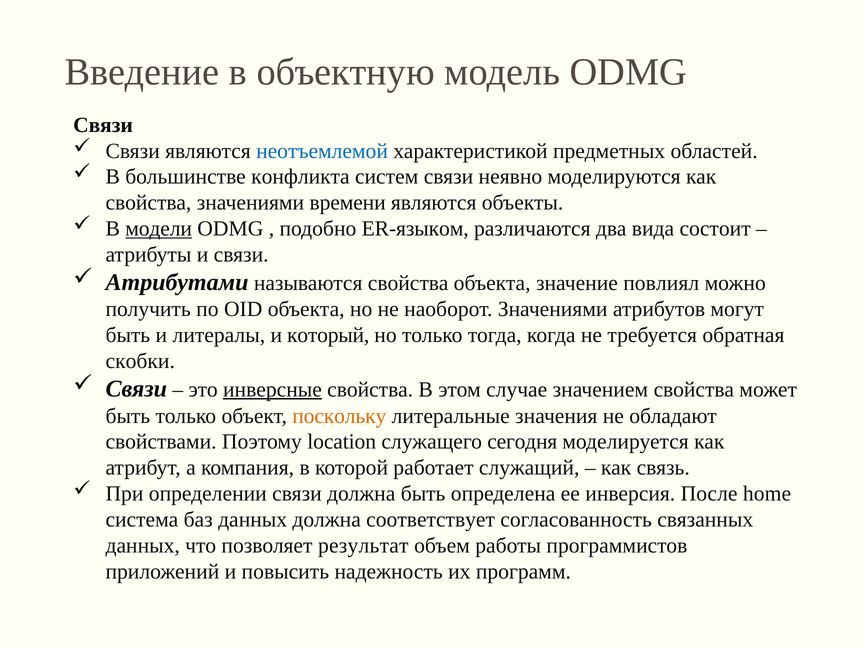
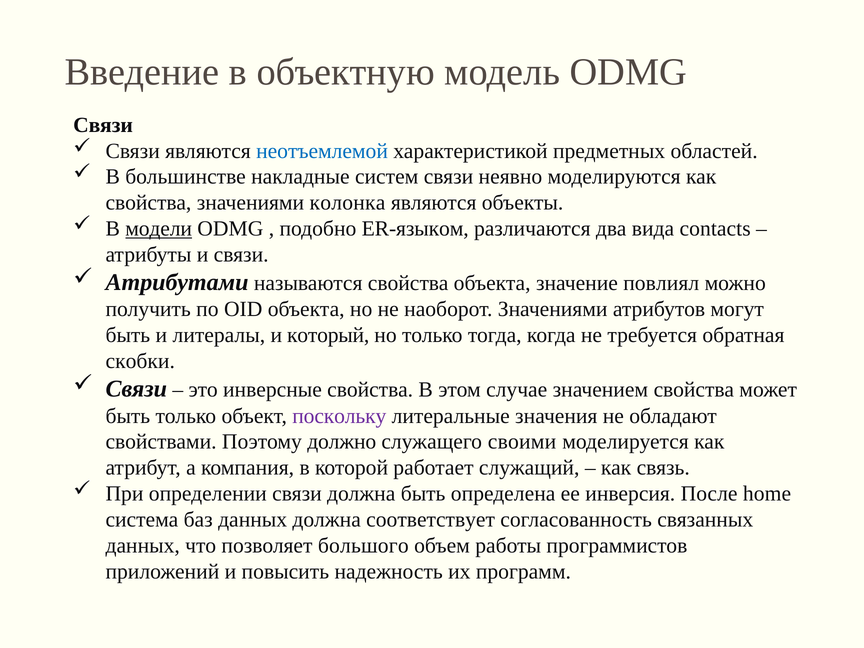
конфликта: конфликта -> накладные
времени: времени -> колонка
состоит: состоит -> contacts
инверсные underline: present -> none
поскольку colour: orange -> purple
location: location -> должно
сегодня: сегодня -> своими
результат: результат -> большого
